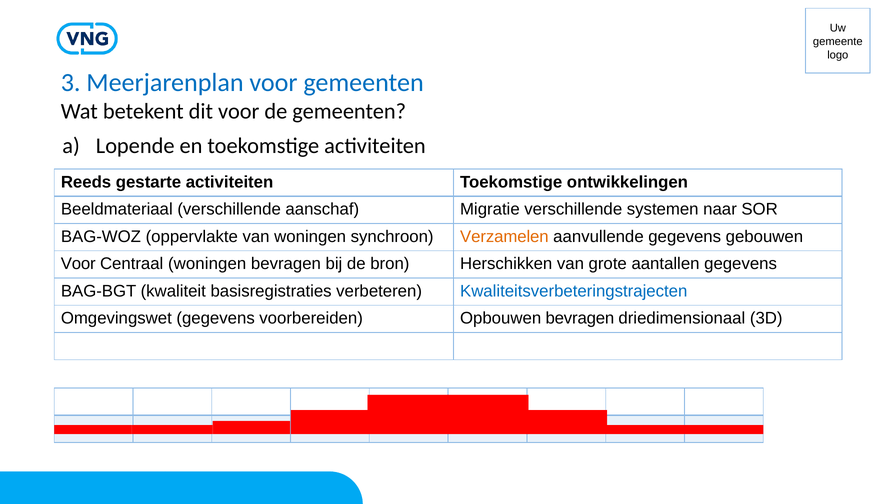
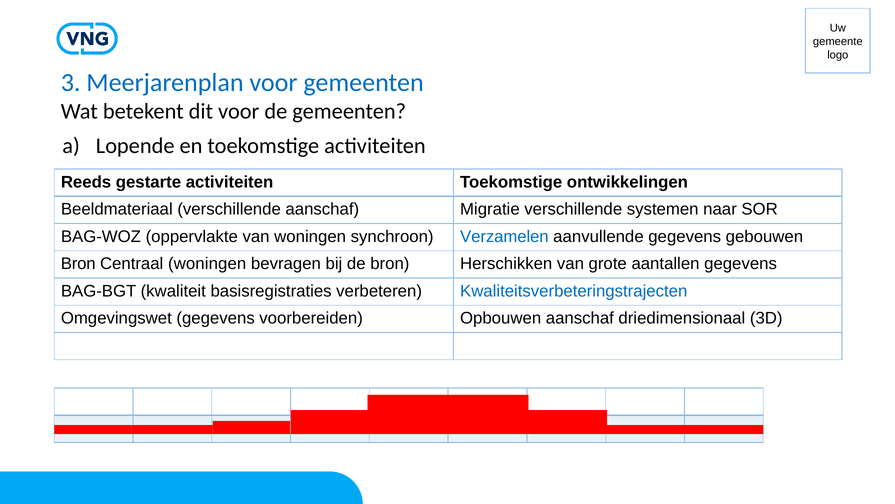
Verzamelen colour: orange -> blue
Voor at (78, 264): Voor -> Bron
Opbouwen bevragen: bevragen -> aanschaf
